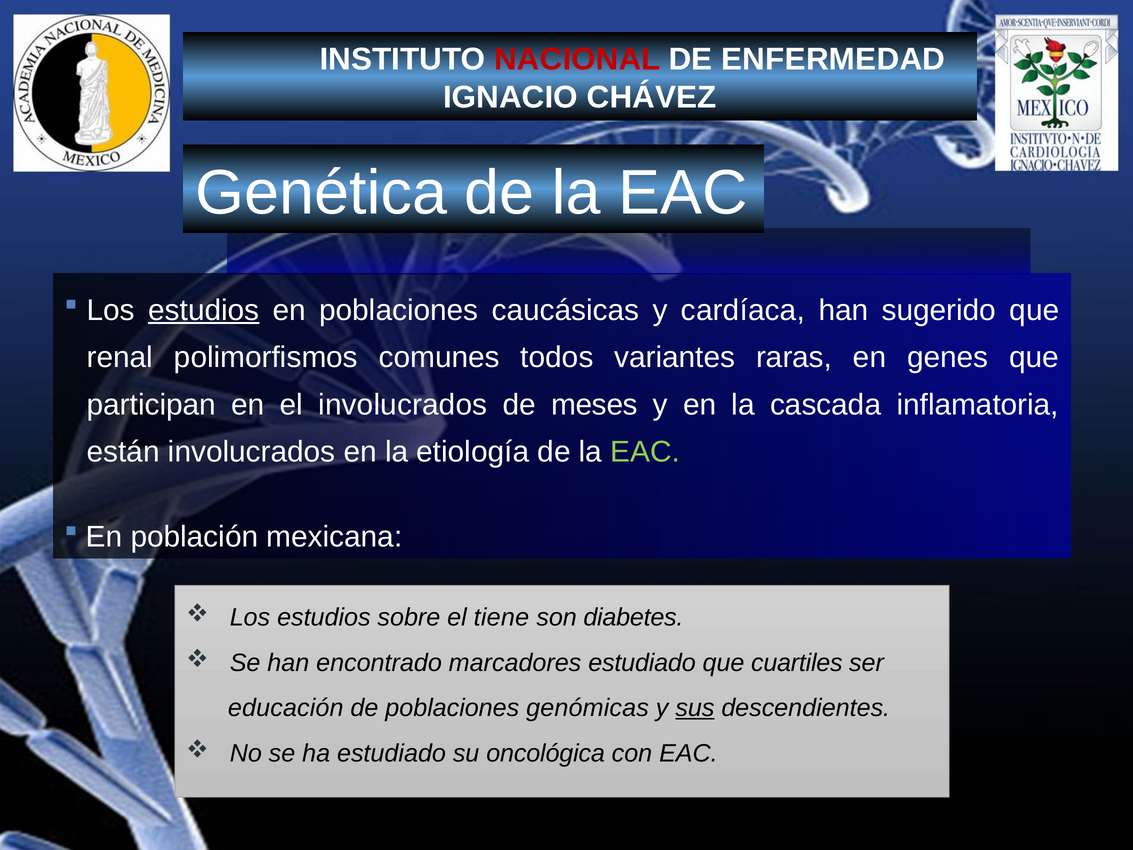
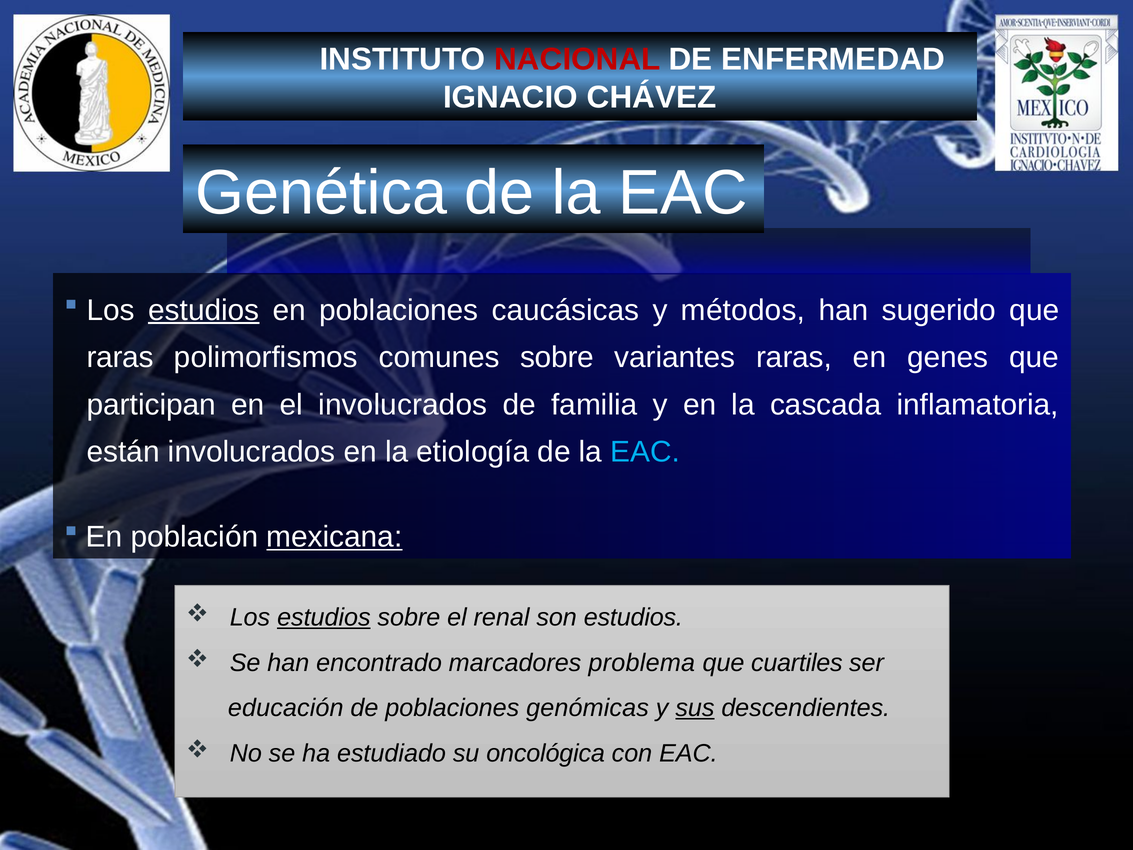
cardíaca: cardíaca -> métodos
renal at (120, 357): renal -> raras
comunes todos: todos -> sobre
meses: meses -> familia
EAC at (645, 452) colour: light green -> light blue
mexicana underline: none -> present
estudios at (324, 617) underline: none -> present
tiene: tiene -> renal
son diabetes: diabetes -> estudios
marcadores estudiado: estudiado -> problema
